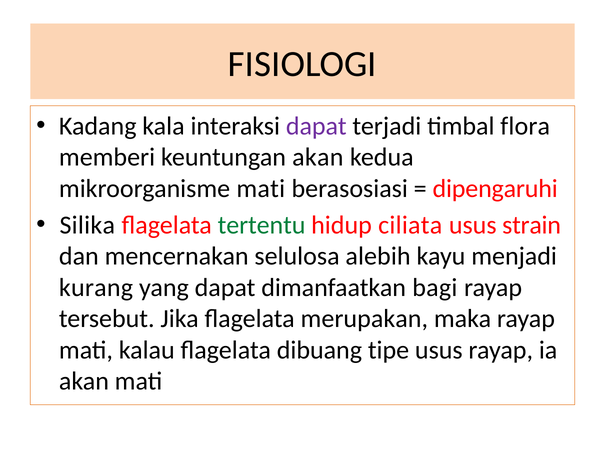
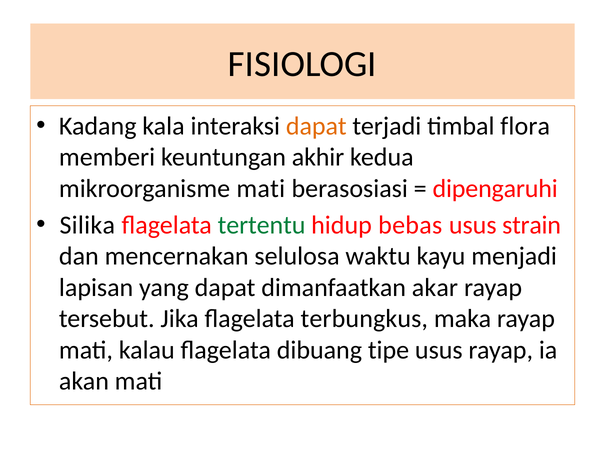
dapat at (316, 126) colour: purple -> orange
keuntungan akan: akan -> akhir
ciliata: ciliata -> bebas
alebih: alebih -> waktu
kurang: kurang -> lapisan
bagi: bagi -> akar
merupakan: merupakan -> terbungkus
